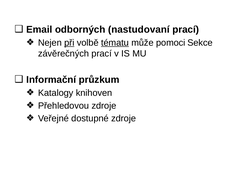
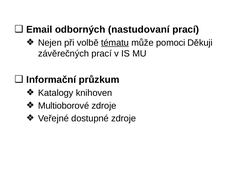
při underline: present -> none
Sekce: Sekce -> Děkuji
Přehledovou: Přehledovou -> Multioborové
